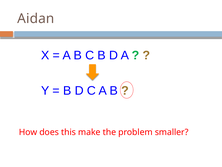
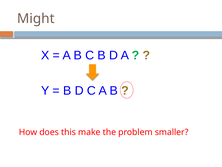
Aidan: Aidan -> Might
